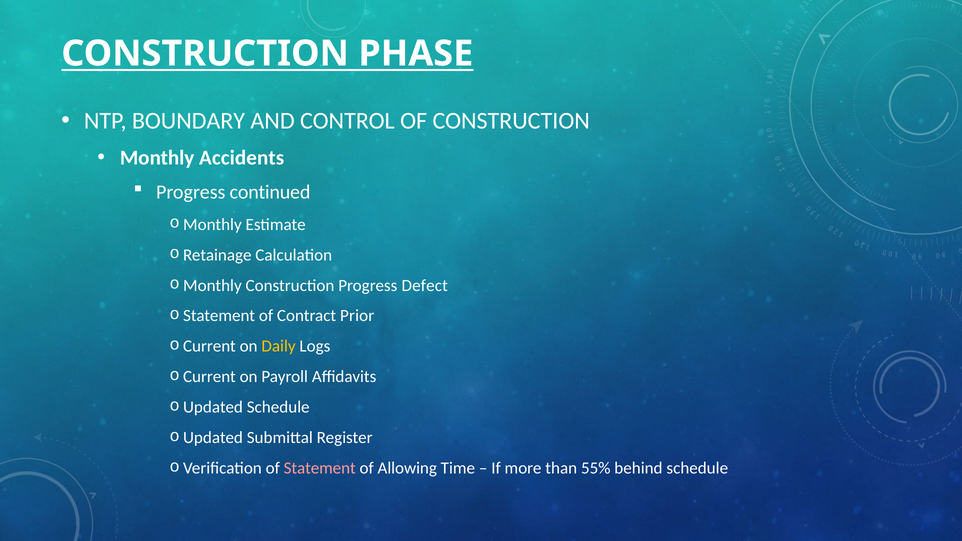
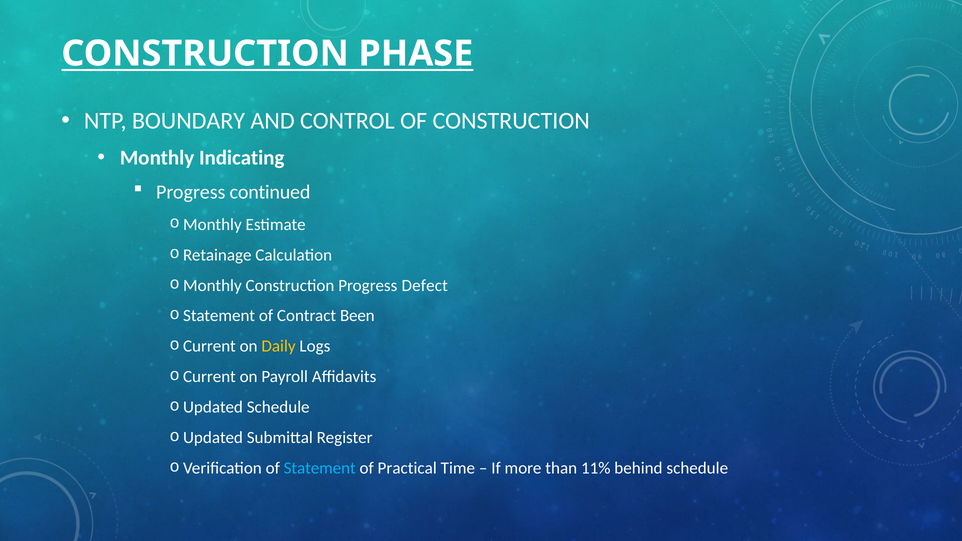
Accidents: Accidents -> Indicating
Prior: Prior -> Been
Statement colour: pink -> light blue
Allowing: Allowing -> Practical
55%: 55% -> 11%
